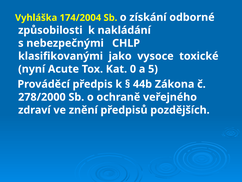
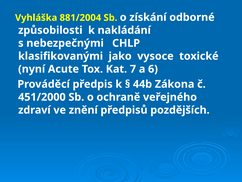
174/2004: 174/2004 -> 881/2004
0: 0 -> 7
5: 5 -> 6
278/2000: 278/2000 -> 451/2000
